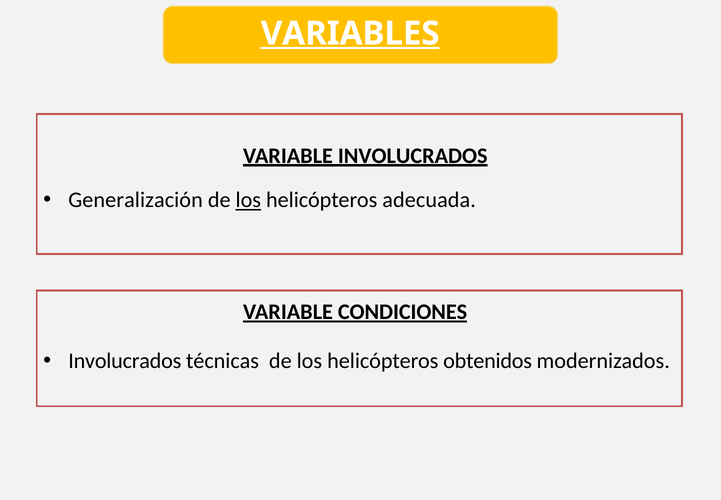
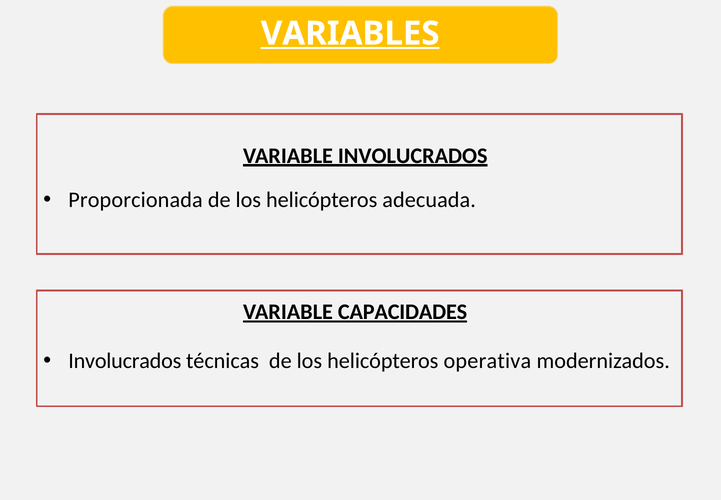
Generalización: Generalización -> Proporcionada
los at (248, 200) underline: present -> none
CONDICIONES: CONDICIONES -> CAPACIDADES
obtenidos: obtenidos -> operativa
